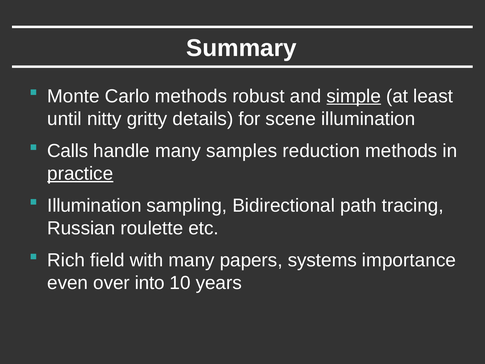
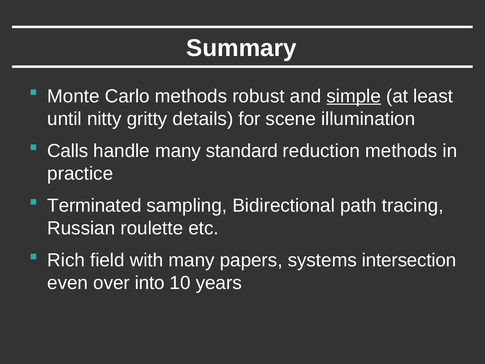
samples: samples -> standard
practice underline: present -> none
Illumination at (94, 206): Illumination -> Terminated
importance: importance -> intersection
